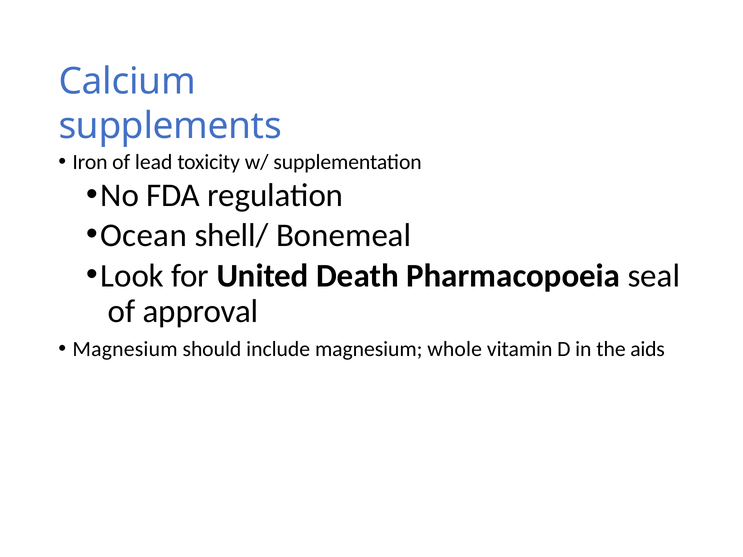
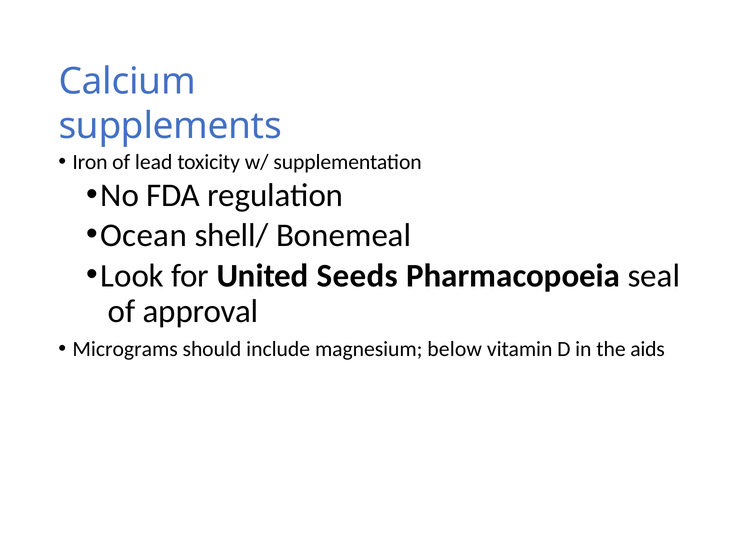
Death: Death -> Seeds
Magnesium at (125, 349): Magnesium -> Micrograms
whole: whole -> below
